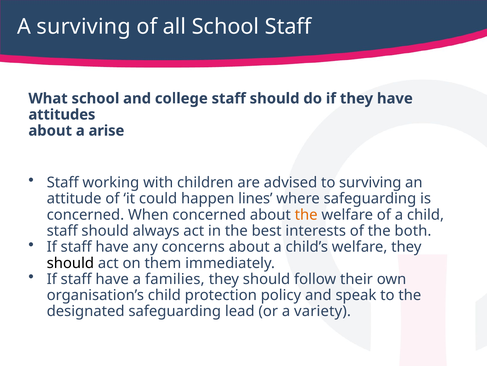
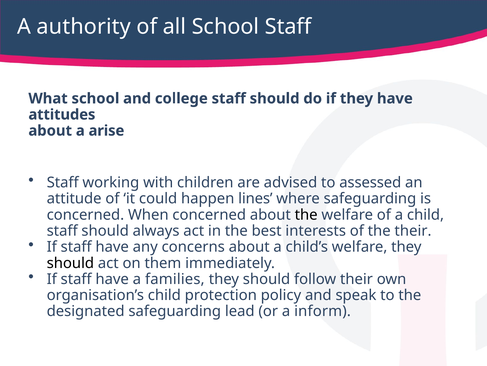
A surviving: surviving -> authority
to surviving: surviving -> assessed
the at (306, 214) colour: orange -> black
the both: both -> their
variety: variety -> inform
